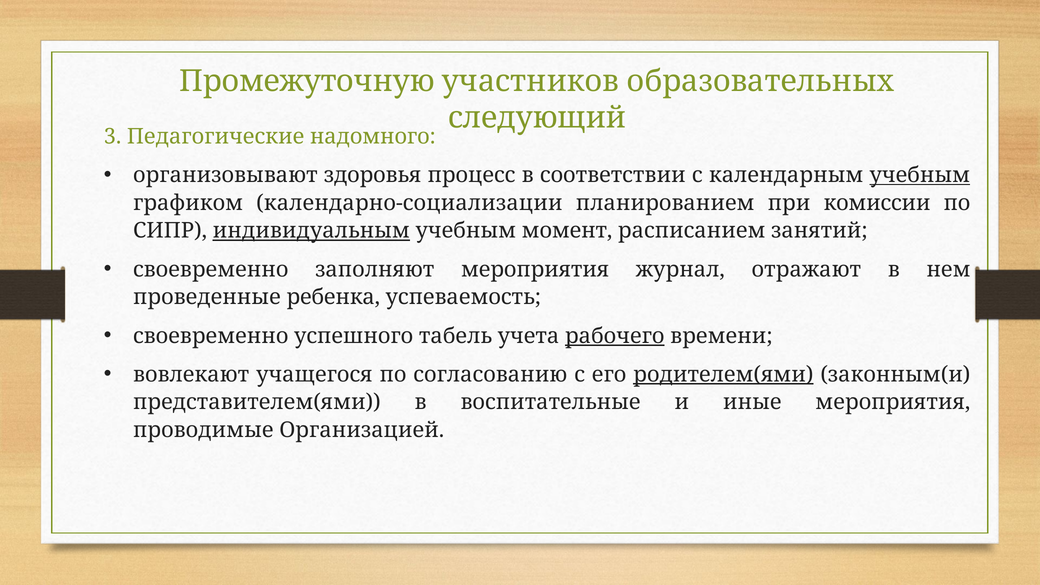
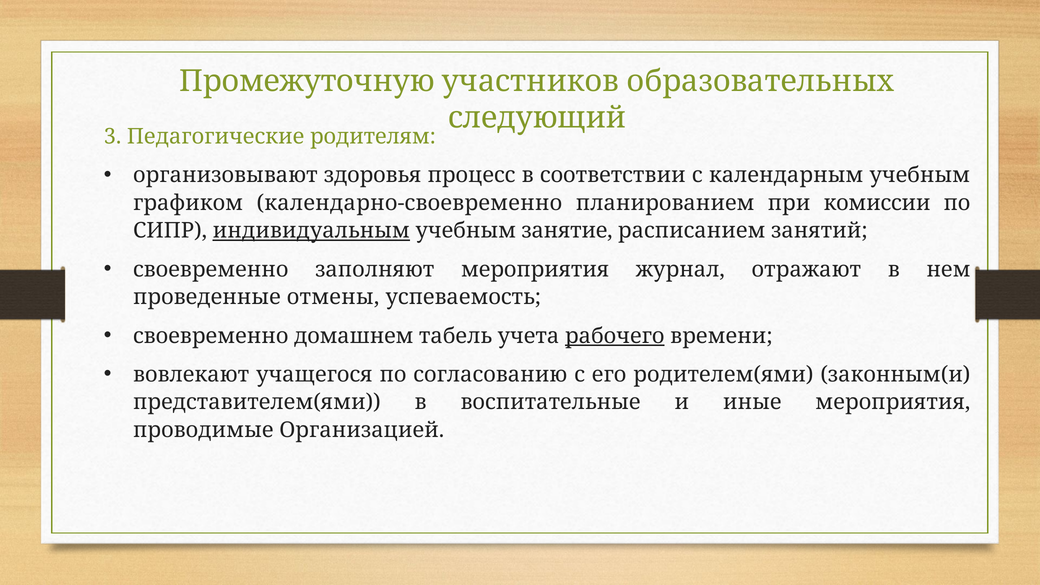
надомного: надомного -> родителям
учебным at (920, 175) underline: present -> none
календарно-социализации: календарно-социализации -> календарно-своевременно
момент: момент -> занятие
ребенка: ребенка -> отмены
успешного: успешного -> домашнем
родителем(ями underline: present -> none
